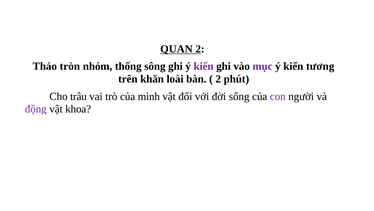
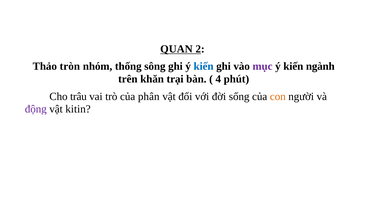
kiến at (204, 66) colour: purple -> blue
tương: tương -> ngành
loài: loài -> trại
2 at (218, 79): 2 -> 4
mình: mình -> phân
con colour: purple -> orange
khoa: khoa -> kitin
